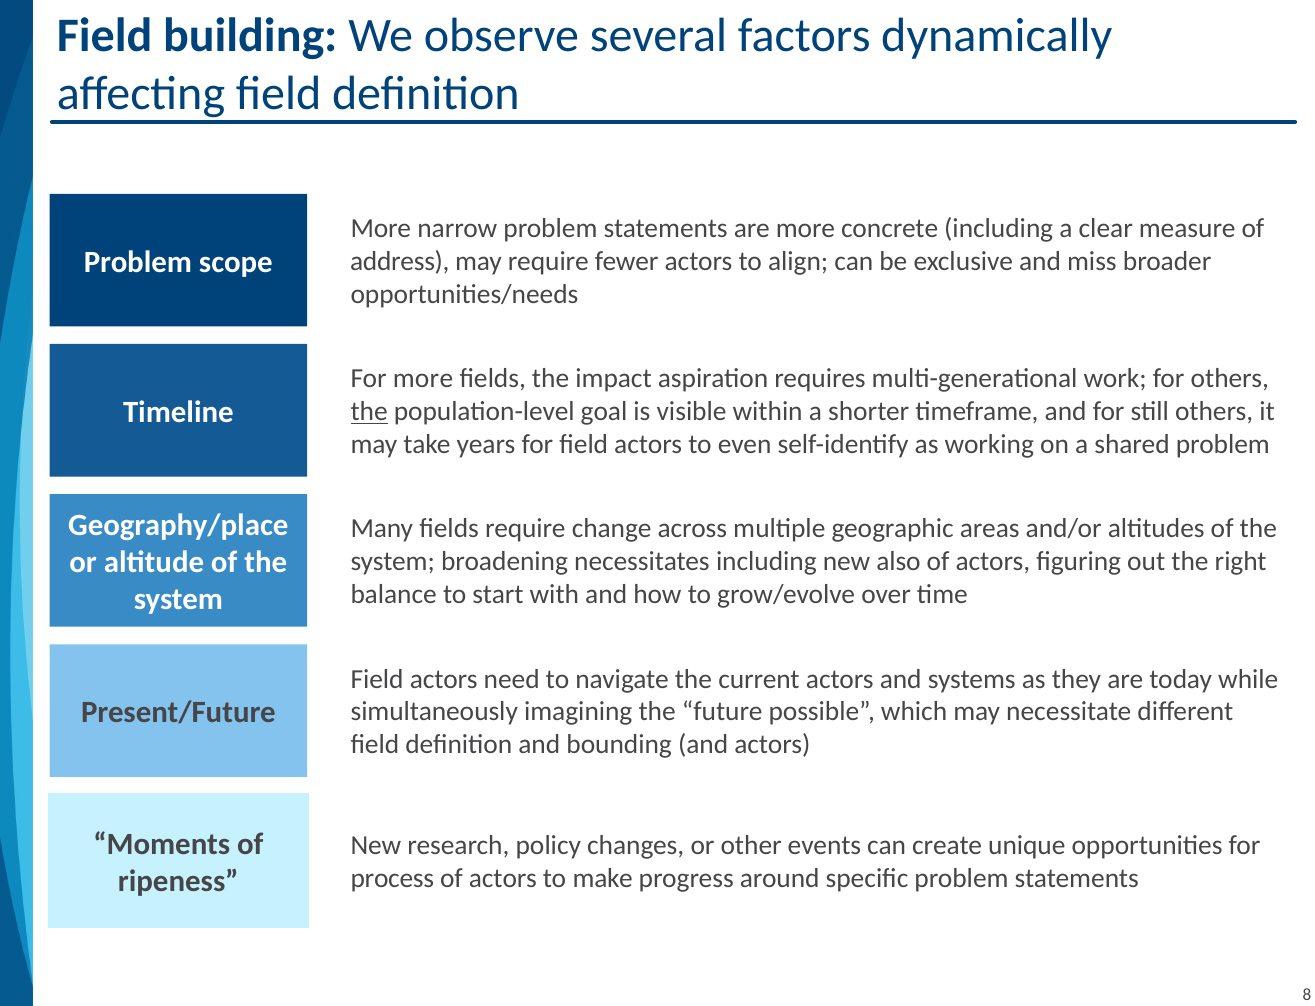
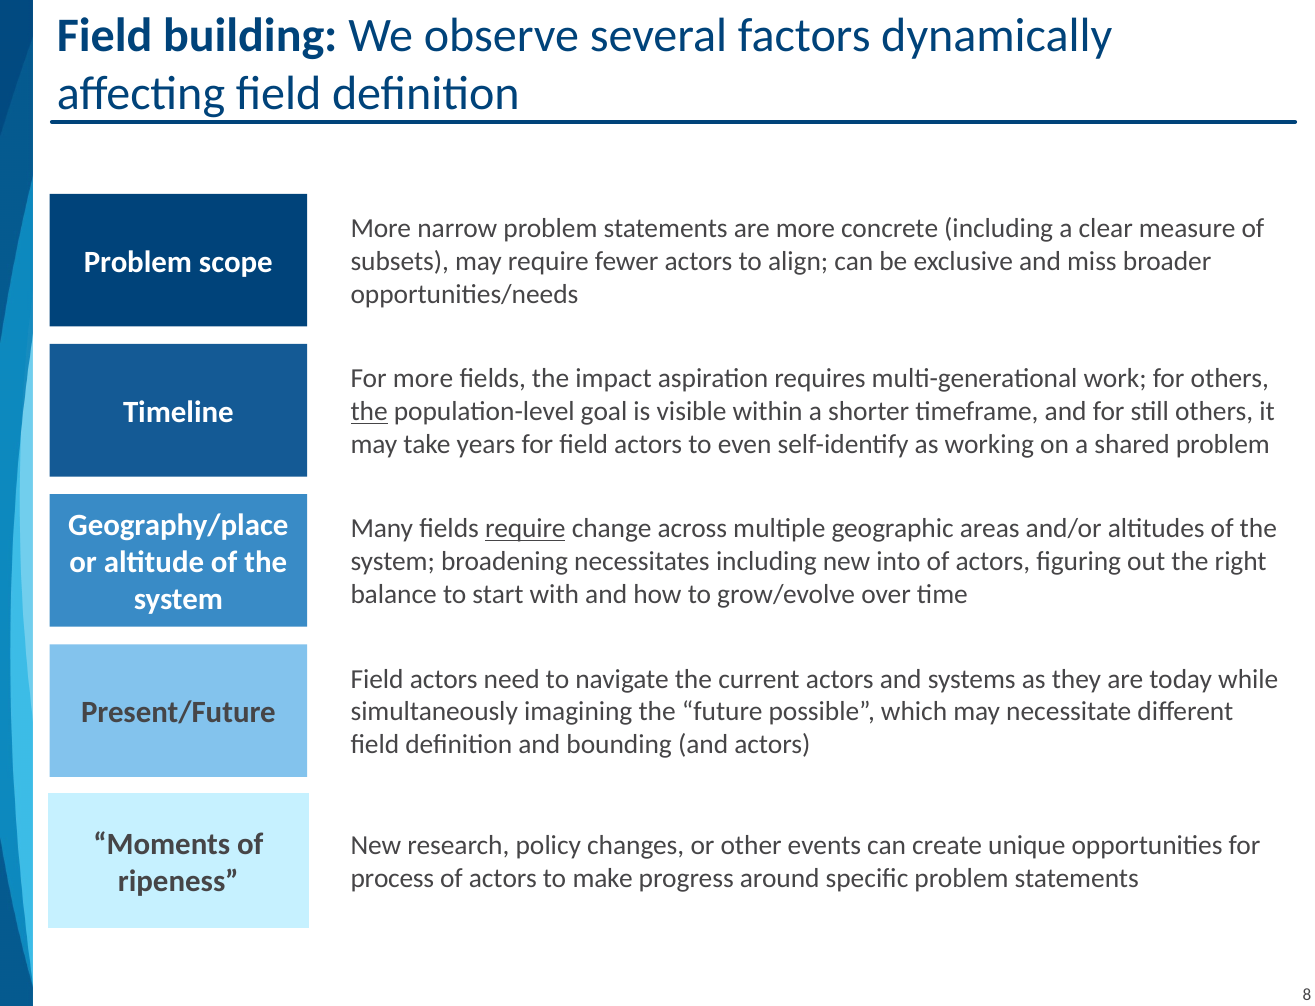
address: address -> subsets
require at (525, 529) underline: none -> present
also: also -> into
